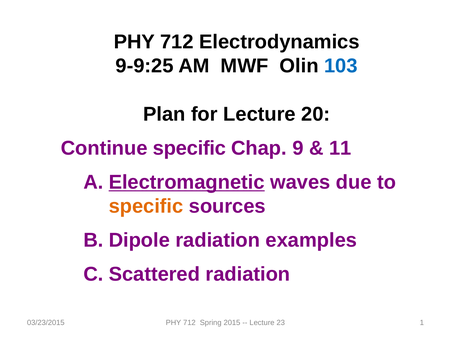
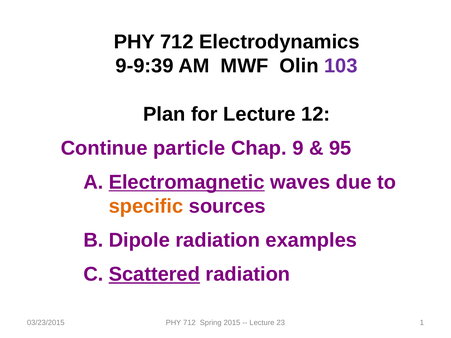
9-9:25: 9-9:25 -> 9-9:39
103 colour: blue -> purple
20: 20 -> 12
Continue specific: specific -> particle
11: 11 -> 95
Scattered underline: none -> present
